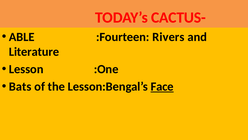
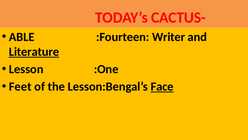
Rivers: Rivers -> Writer
Literature underline: none -> present
Bats: Bats -> Feet
